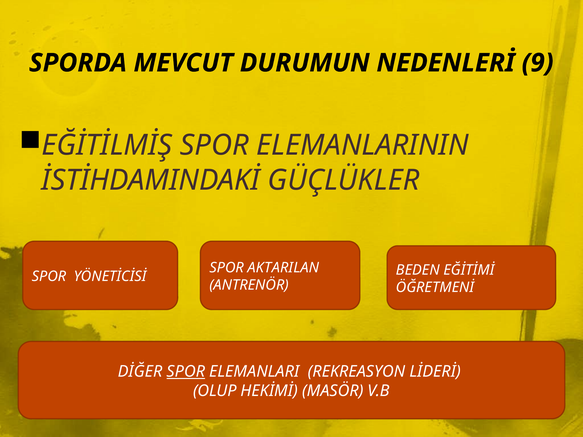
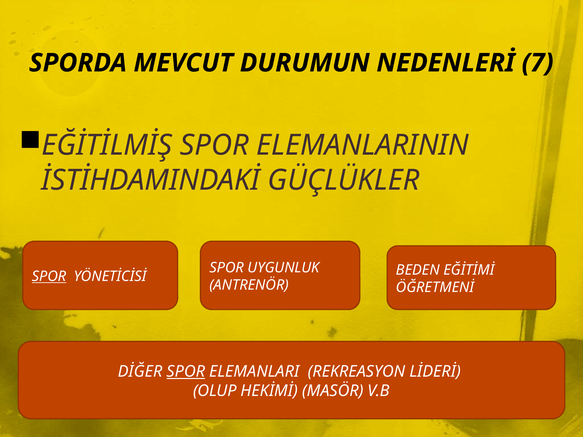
9: 9 -> 7
AKTARILAN: AKTARILAN -> UYGUNLUK
SPOR at (49, 277) underline: none -> present
